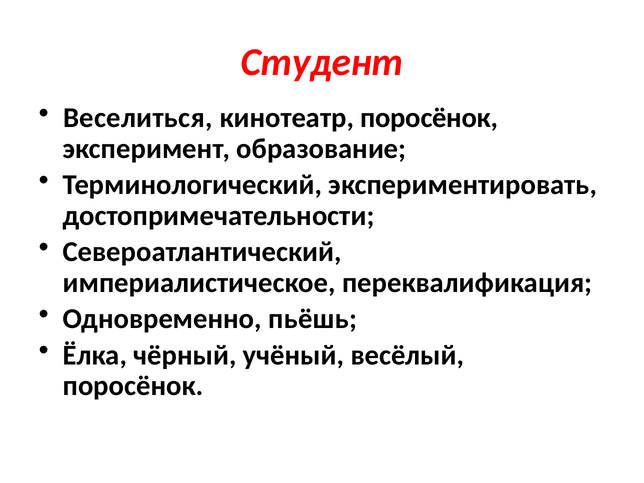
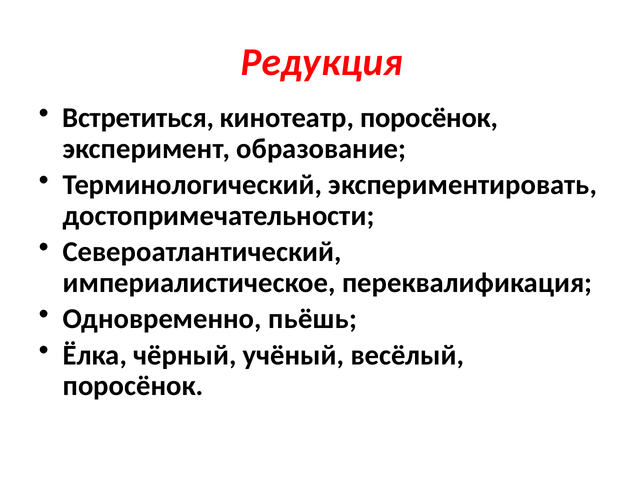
Студент: Студент -> Редукция
Веселиться: Веселиться -> Встретиться
